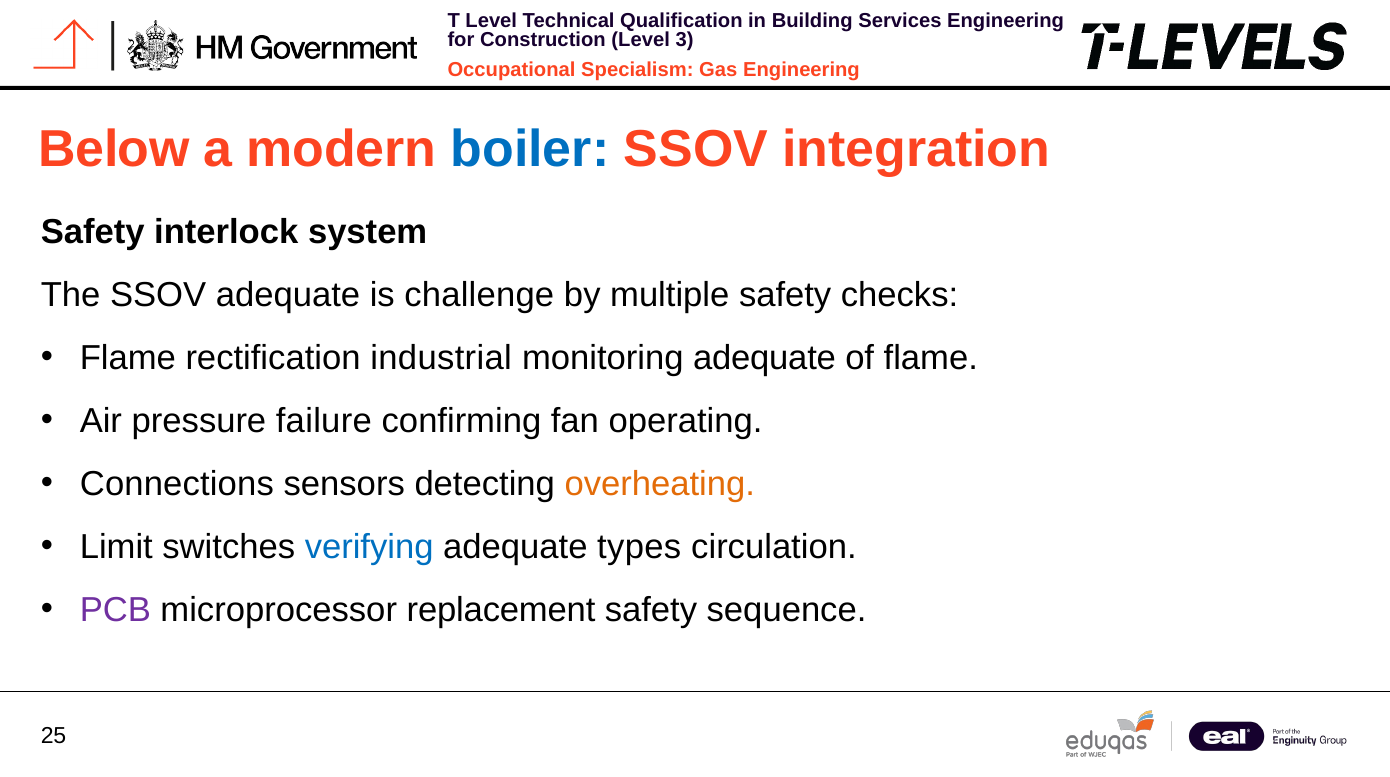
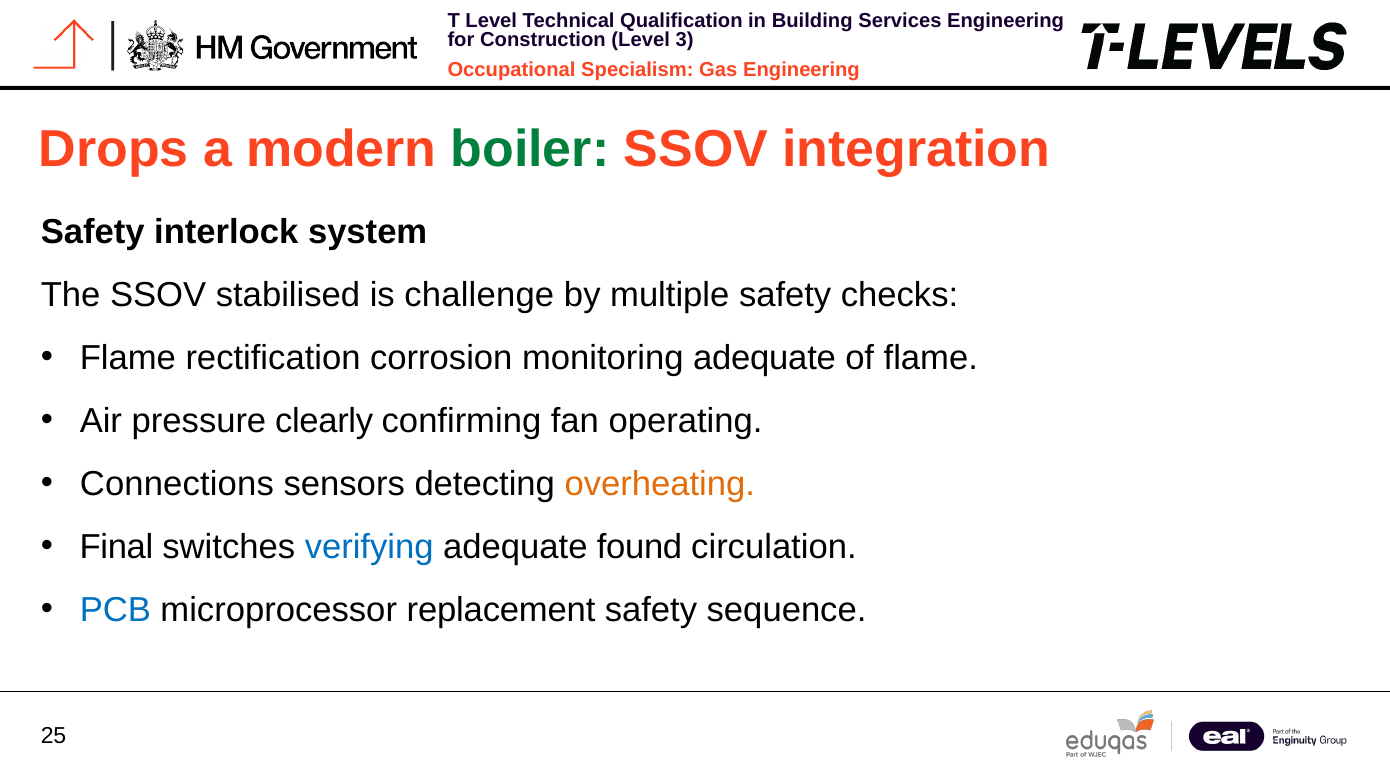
Below: Below -> Drops
boiler colour: blue -> green
SSOV adequate: adequate -> stabilised
industrial: industrial -> corrosion
failure: failure -> clearly
Limit: Limit -> Final
types: types -> found
PCB colour: purple -> blue
